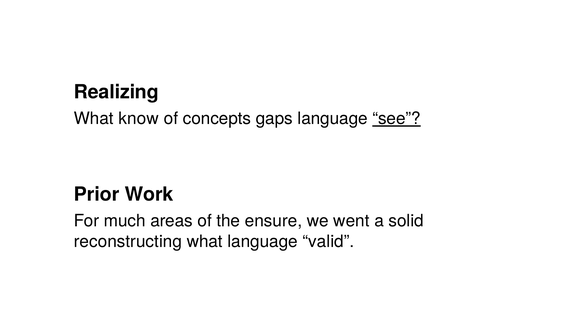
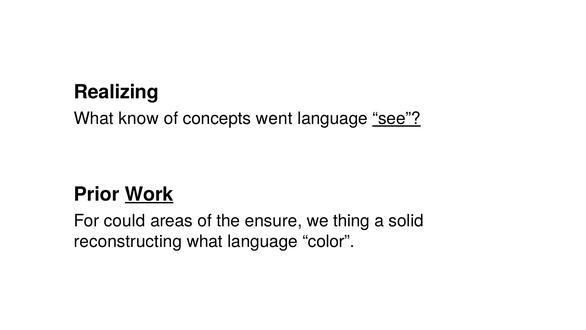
gaps: gaps -> went
Work underline: none -> present
much: much -> could
went: went -> thing
valid: valid -> color
